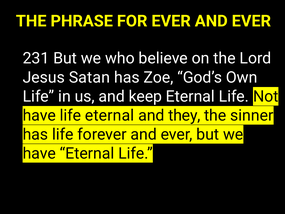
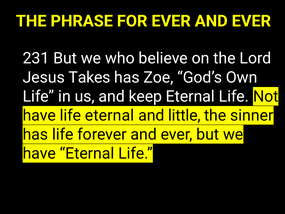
Satan: Satan -> Takes
they: they -> little
